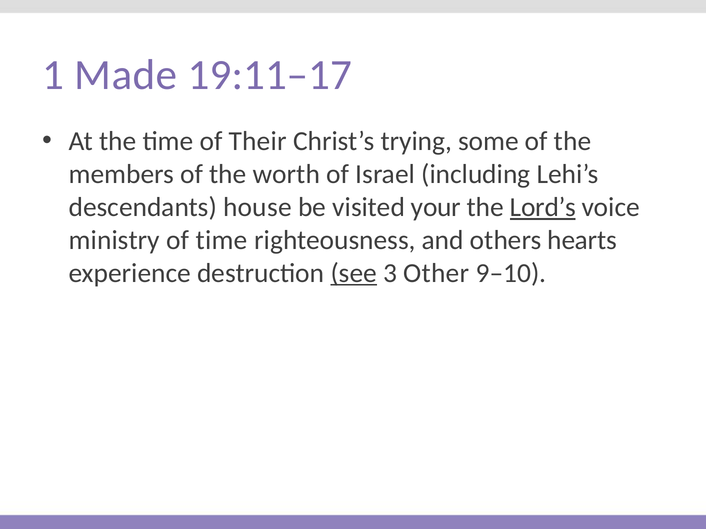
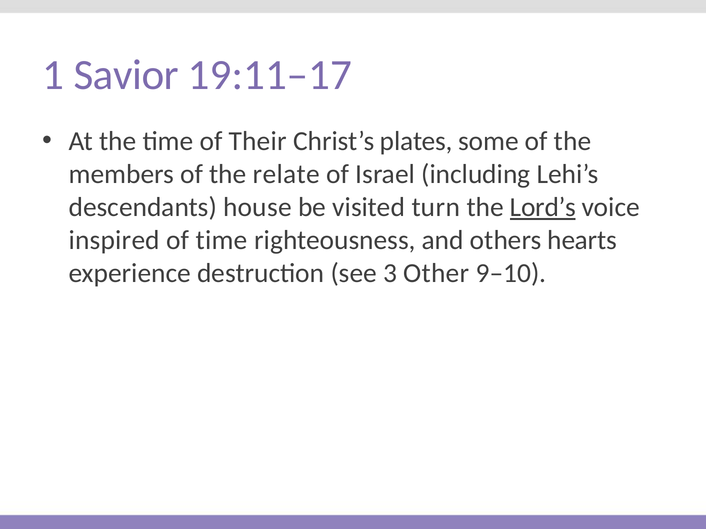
Made: Made -> Savior
trying: trying -> plates
worth: worth -> relate
your: your -> turn
ministry: ministry -> inspired
see underline: present -> none
